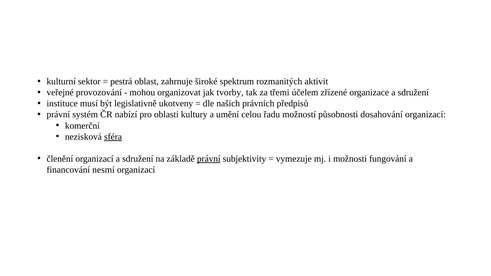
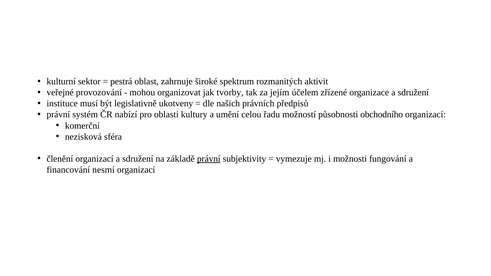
třemi: třemi -> jejím
dosahování: dosahování -> obchodního
sféra underline: present -> none
